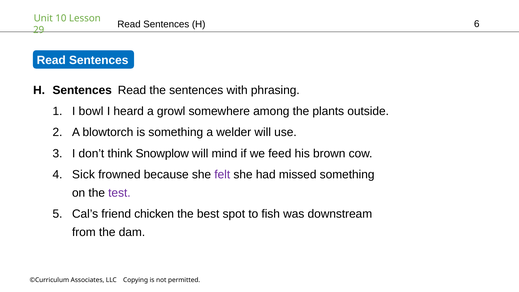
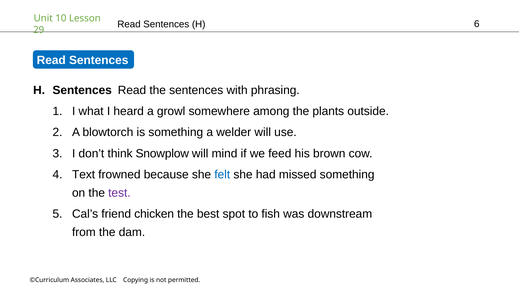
bowl: bowl -> what
Sick: Sick -> Text
felt colour: purple -> blue
